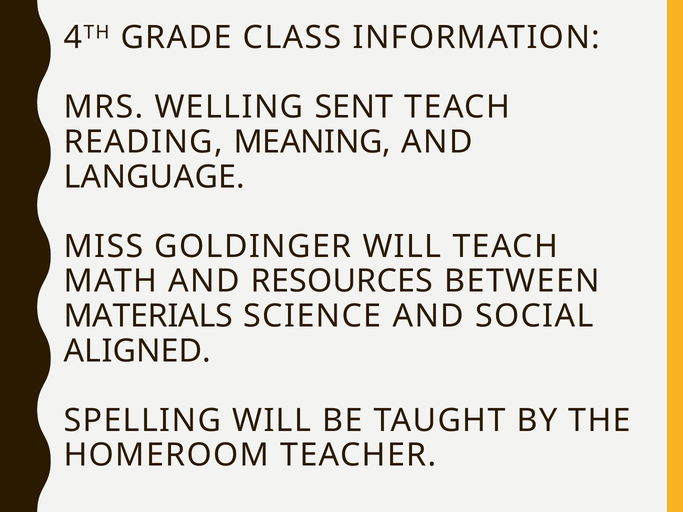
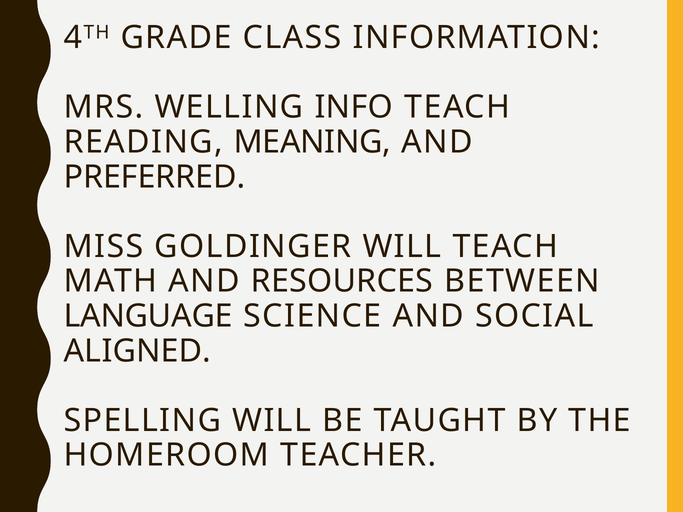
SENT: SENT -> INFO
LANGUAGE: LANGUAGE -> PREFERRED
MATERIALS: MATERIALS -> LANGUAGE
